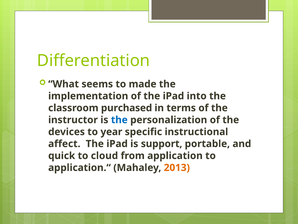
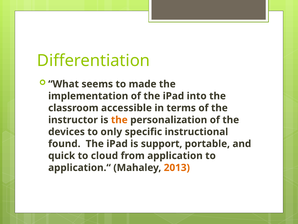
purchased: purchased -> accessible
the at (119, 120) colour: blue -> orange
year: year -> only
affect: affect -> found
